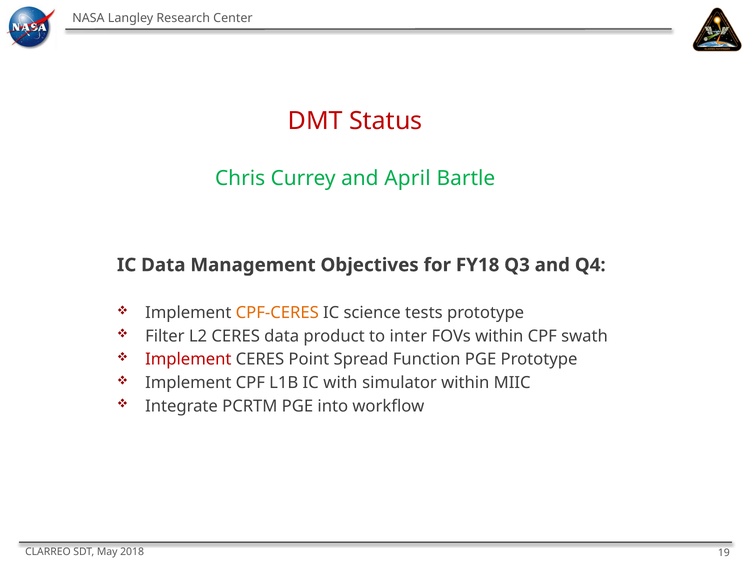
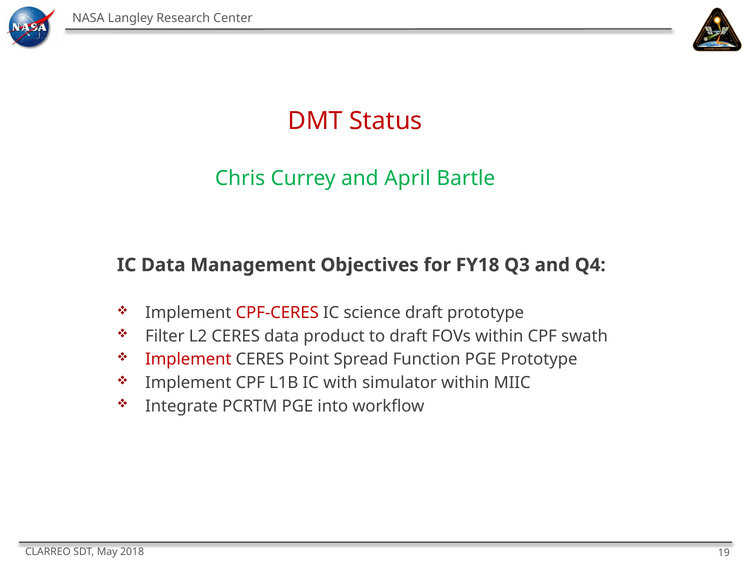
CPF-CERES colour: orange -> red
science tests: tests -> draft
to inter: inter -> draft
